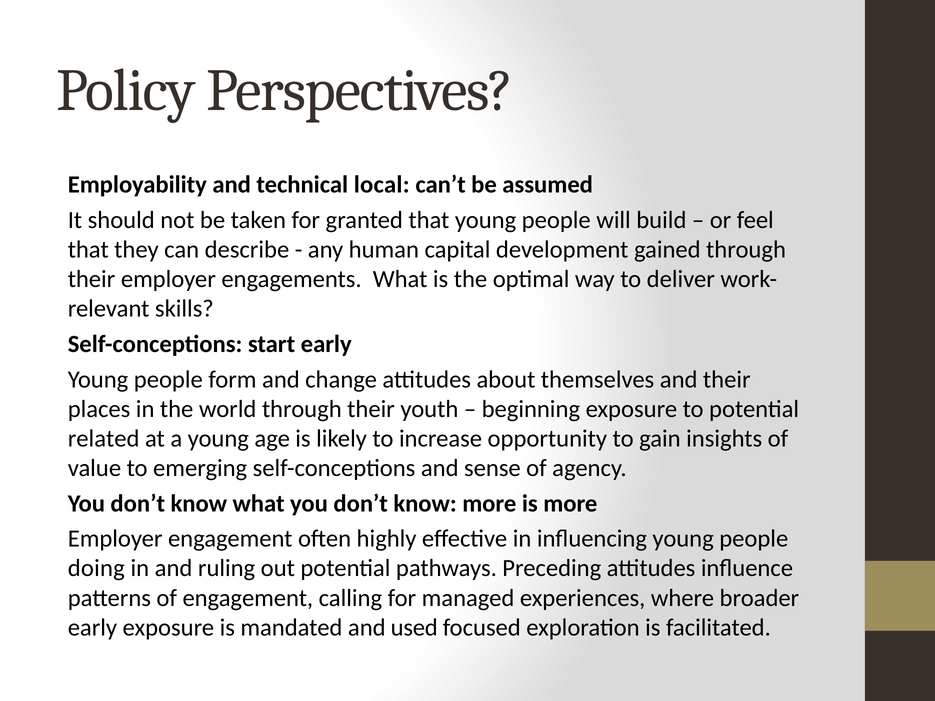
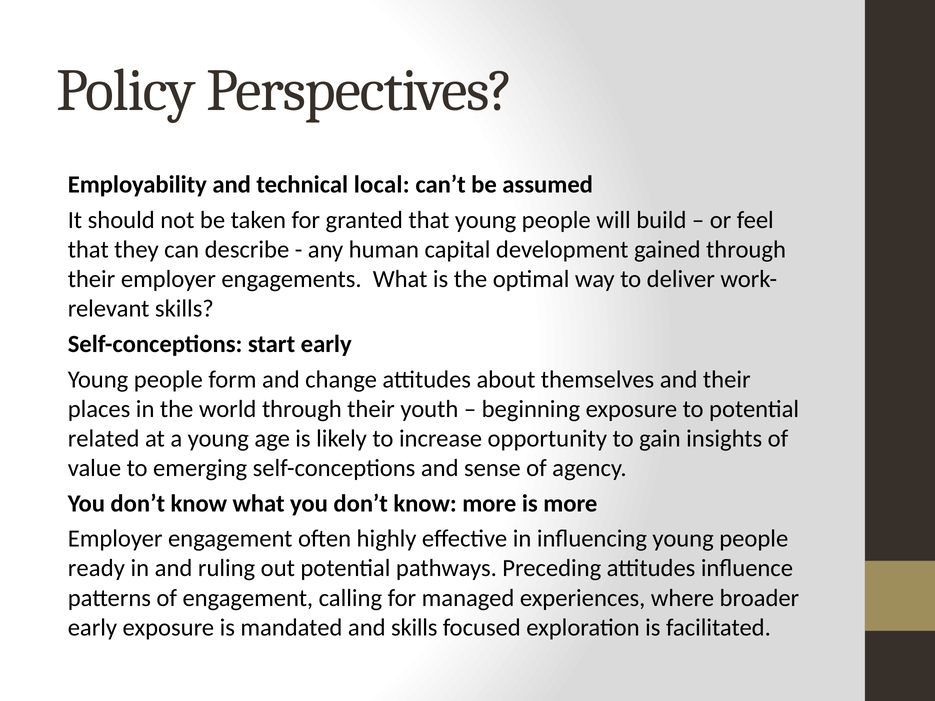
doing: doing -> ready
and used: used -> skills
